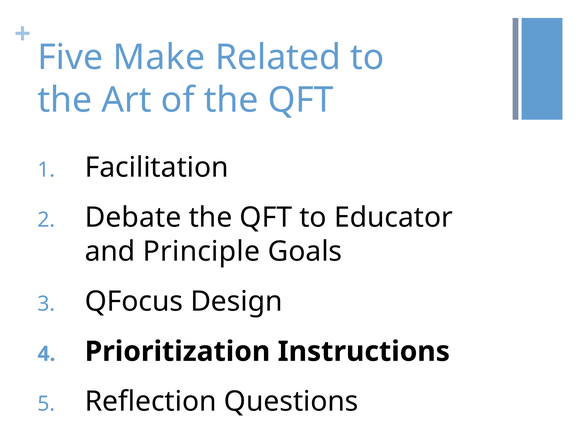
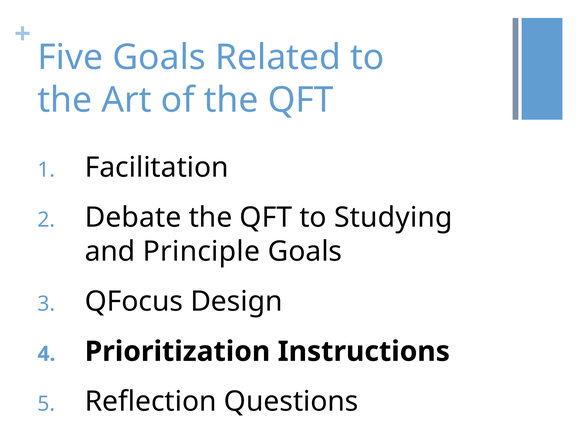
Five Make: Make -> Goals
Educator: Educator -> Studying
